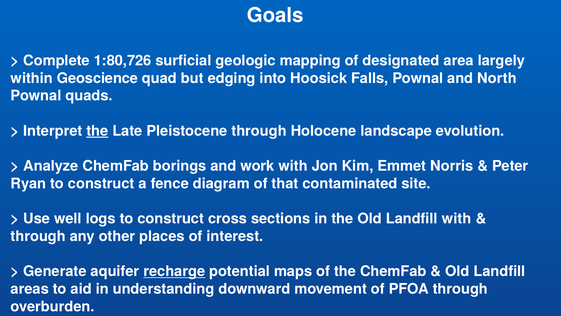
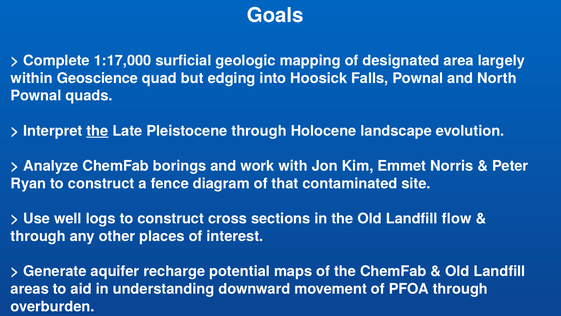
1:80,726: 1:80,726 -> 1:17,000
Landfill with: with -> flow
recharge underline: present -> none
